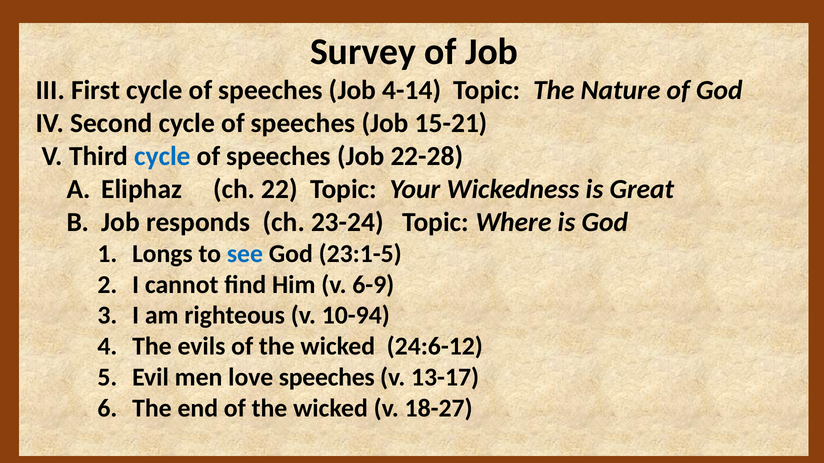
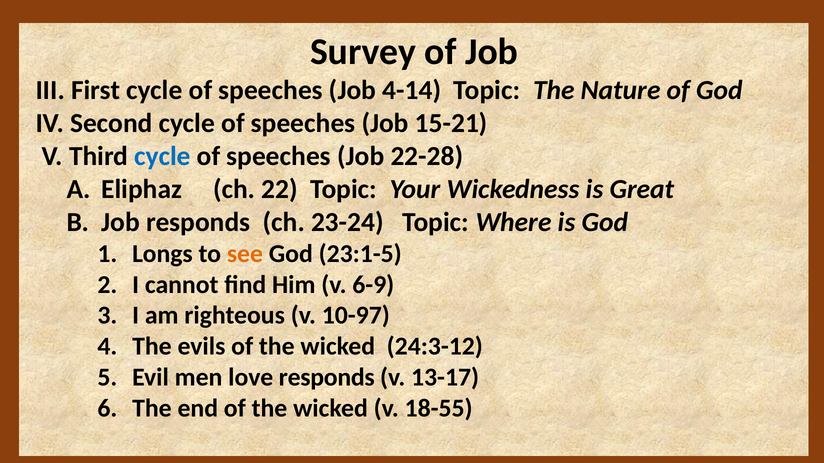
see colour: blue -> orange
10-94: 10-94 -> 10-97
24:6-12: 24:6-12 -> 24:3-12
love speeches: speeches -> responds
18-27: 18-27 -> 18-55
